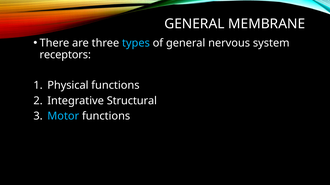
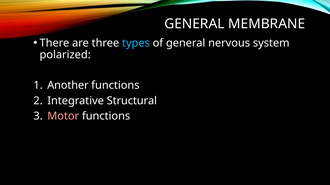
receptors: receptors -> polarized
Physical: Physical -> Another
Motor colour: light blue -> pink
